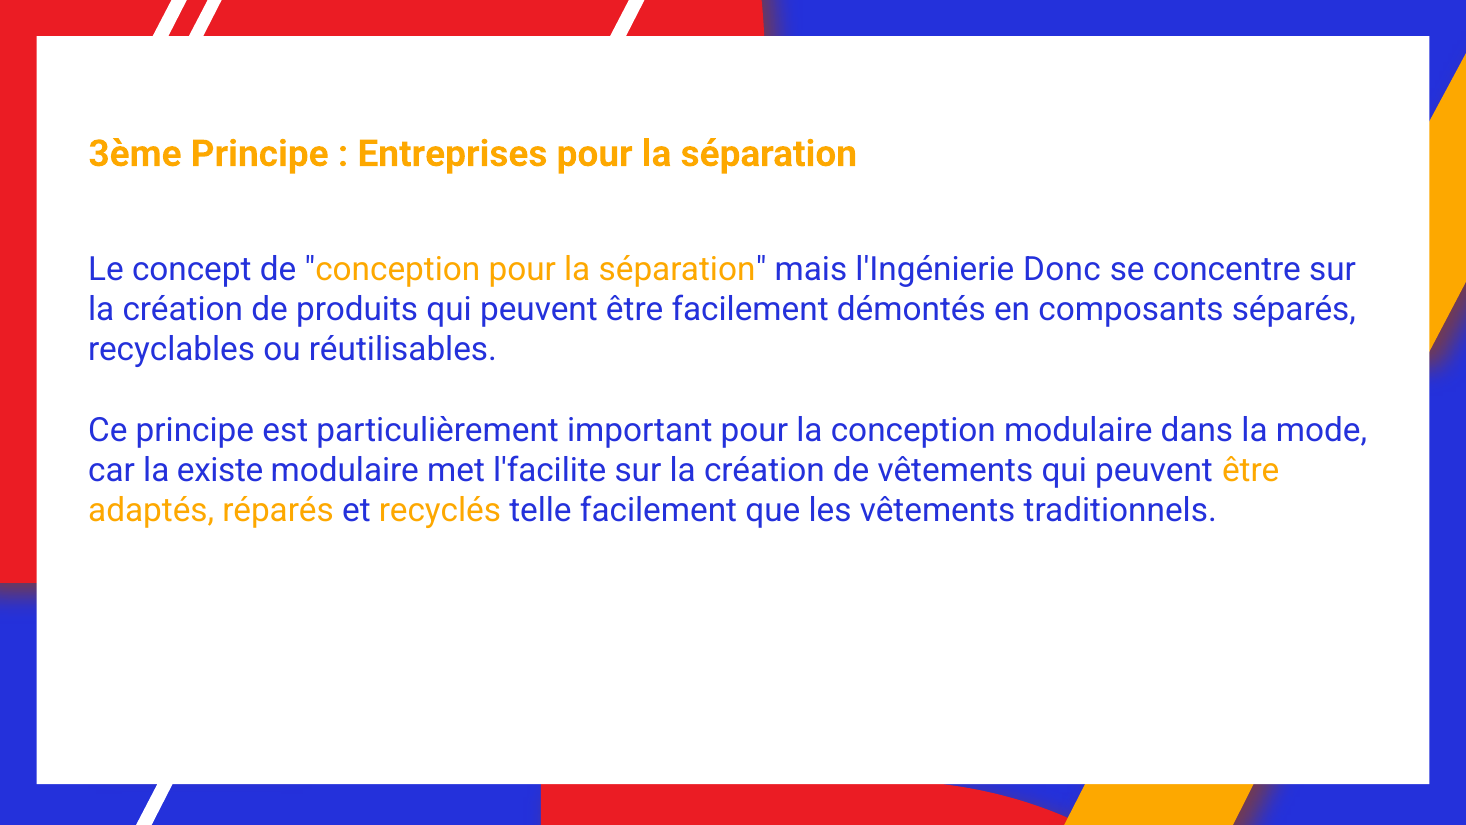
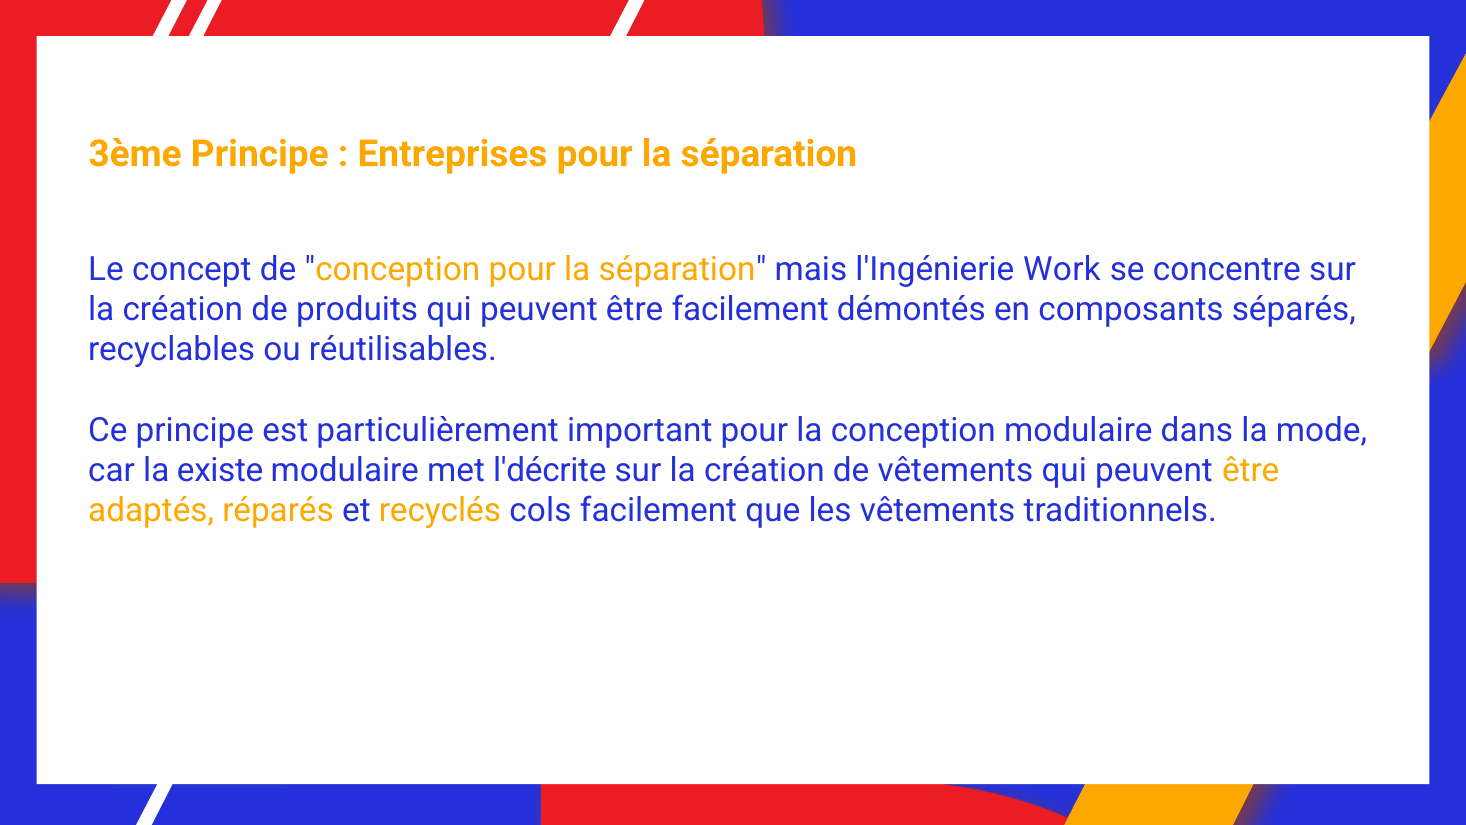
Donc: Donc -> Work
l'facilite: l'facilite -> l'décrite
telle: telle -> cols
